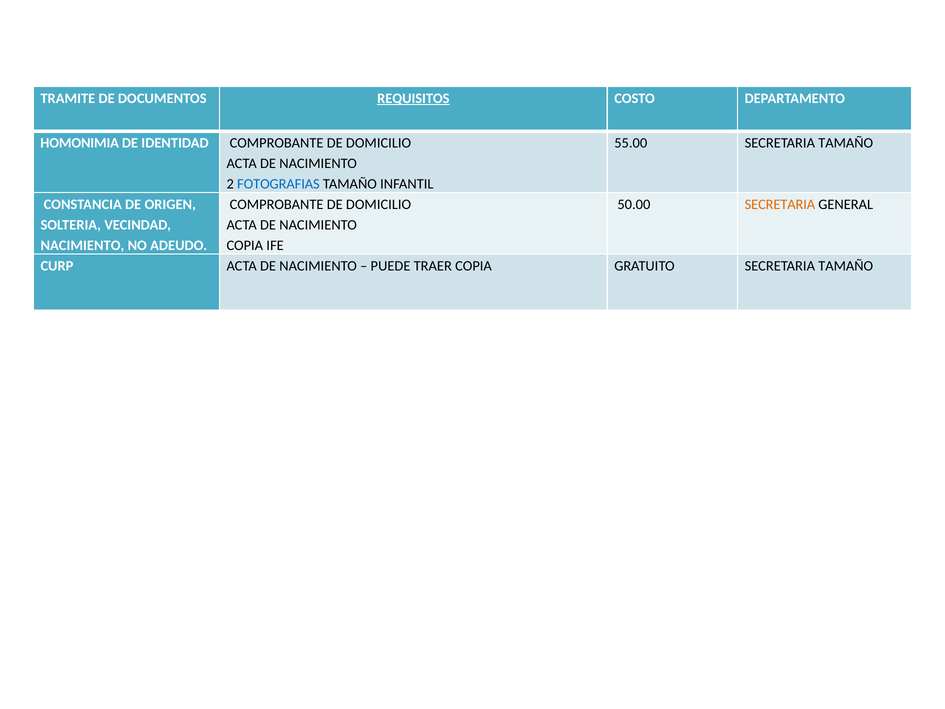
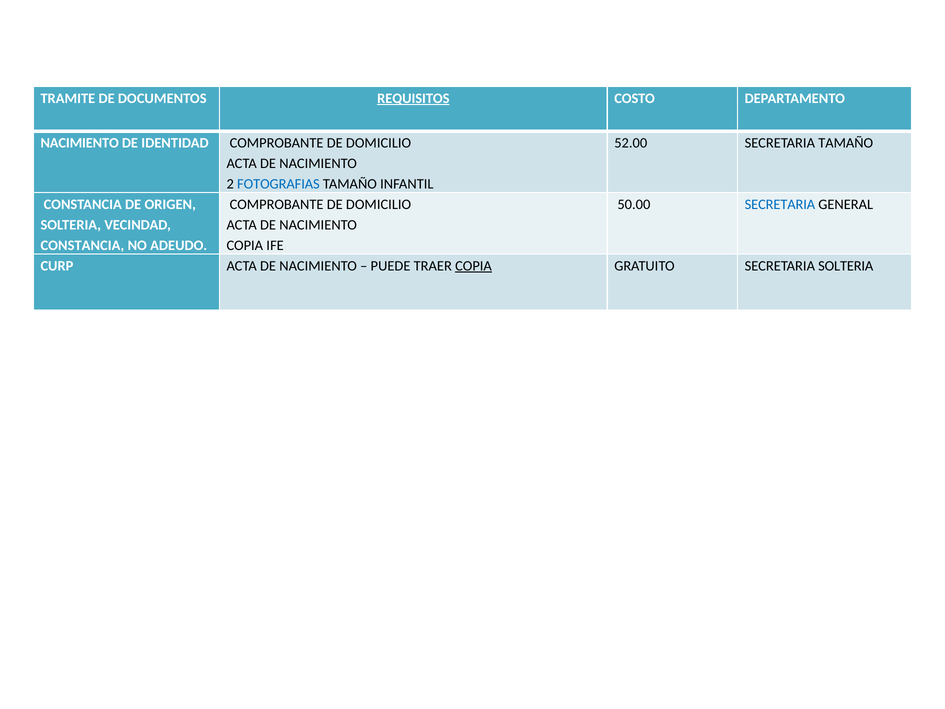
HOMONIMIA at (80, 143): HOMONIMIA -> NACIMIENTO
55.00: 55.00 -> 52.00
SECRETARIA at (780, 204) colour: orange -> blue
NACIMIENTO at (82, 245): NACIMIENTO -> CONSTANCIA
COPIA at (473, 266) underline: none -> present
GRATUITO SECRETARIA TAMAÑO: TAMAÑO -> SOLTERIA
